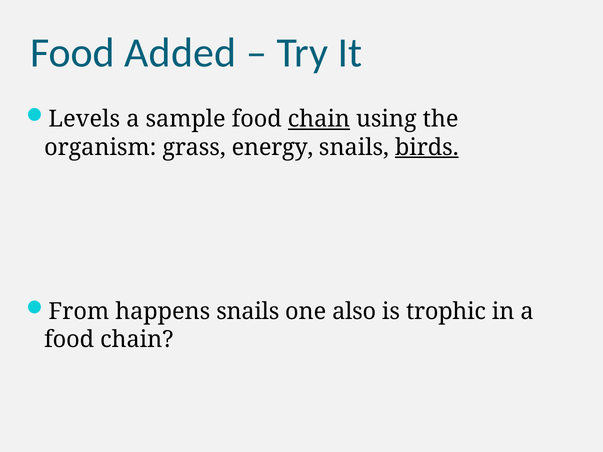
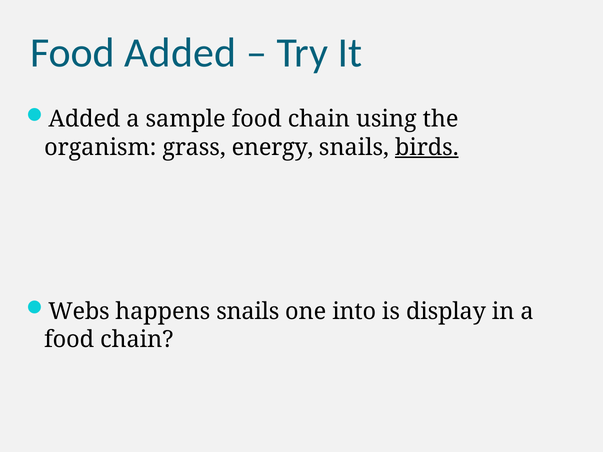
Levels at (84, 119): Levels -> Added
chain at (319, 119) underline: present -> none
From: From -> Webs
also: also -> into
trophic: trophic -> display
